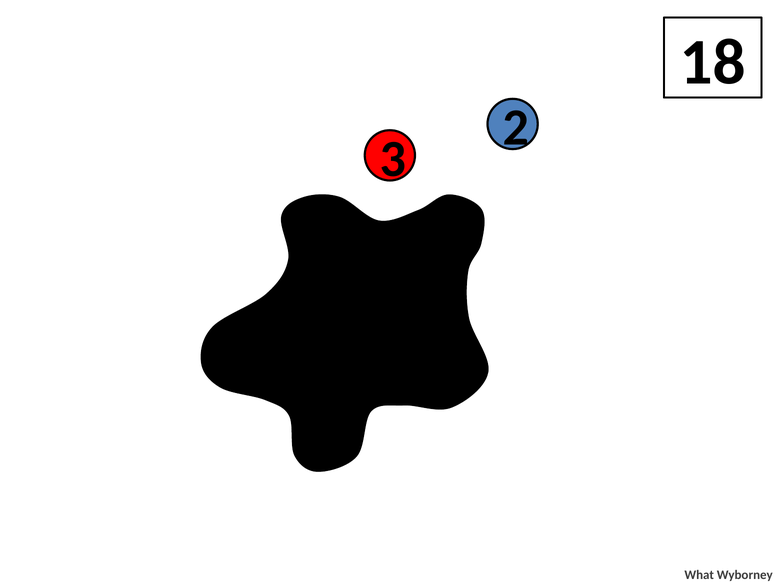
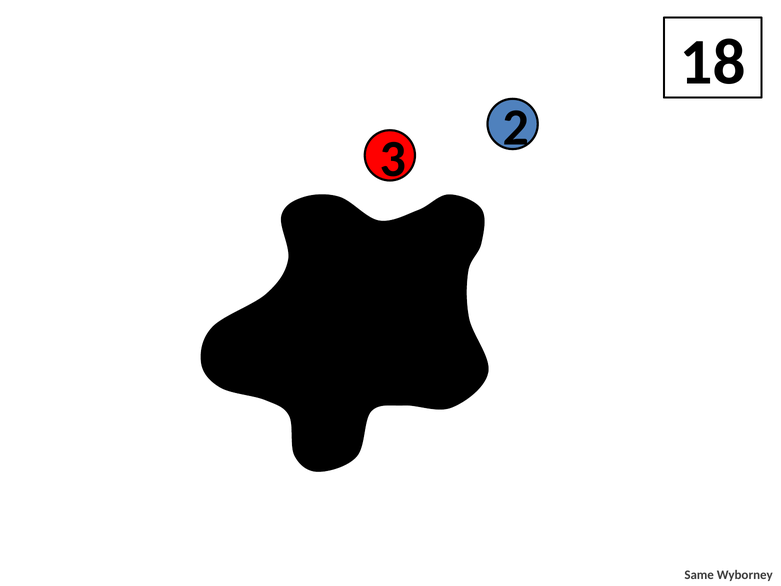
What: What -> Same
